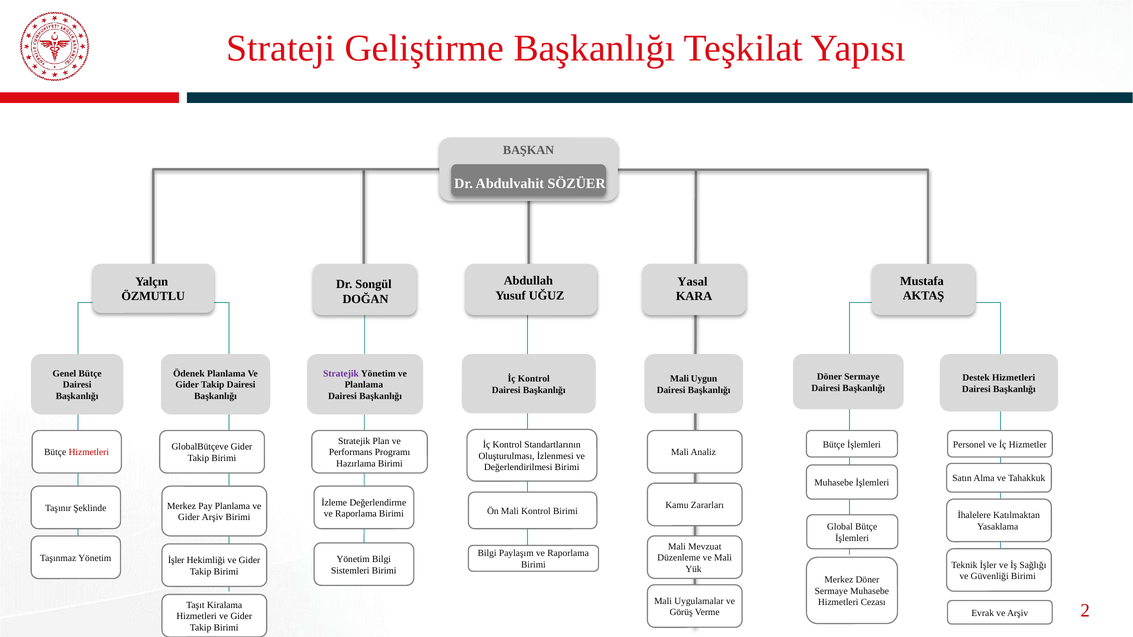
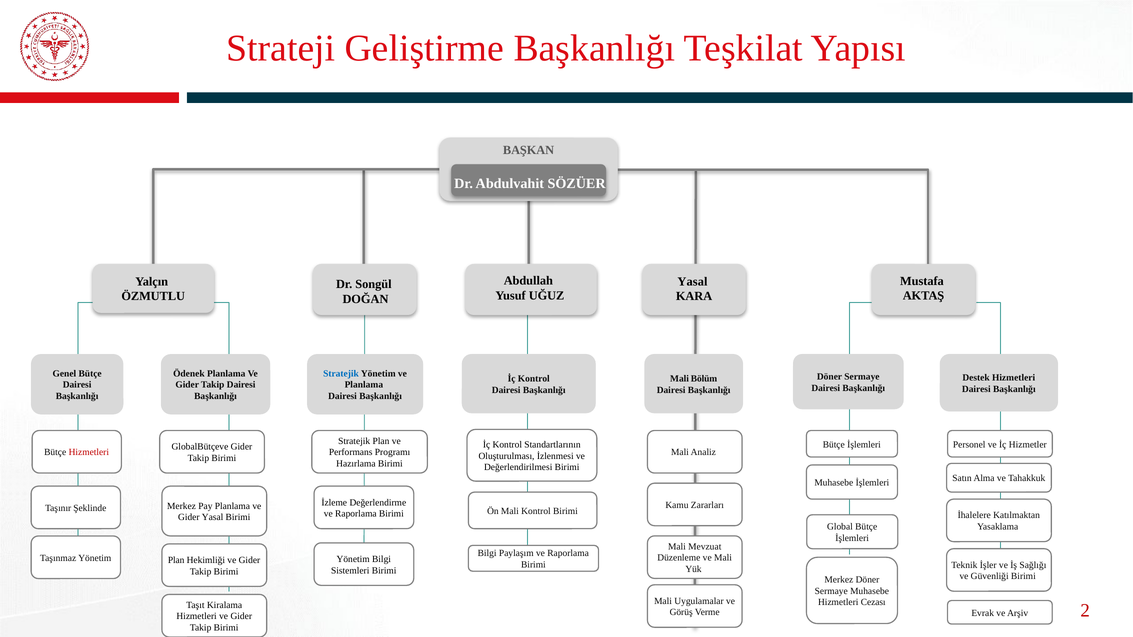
Stratejik at (341, 374) colour: purple -> blue
Uygun: Uygun -> Bölüm
Gider Arşiv: Arşiv -> Yasal
İşler at (176, 560): İşler -> Plan
